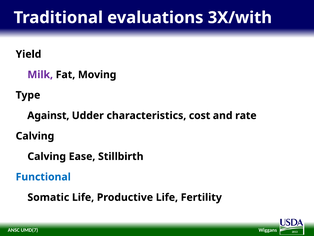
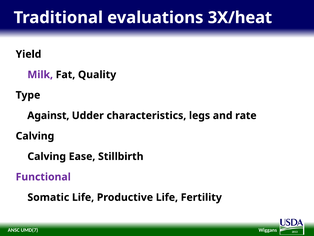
3X/with: 3X/with -> 3X/heat
Moving: Moving -> Quality
cost: cost -> legs
Functional colour: blue -> purple
